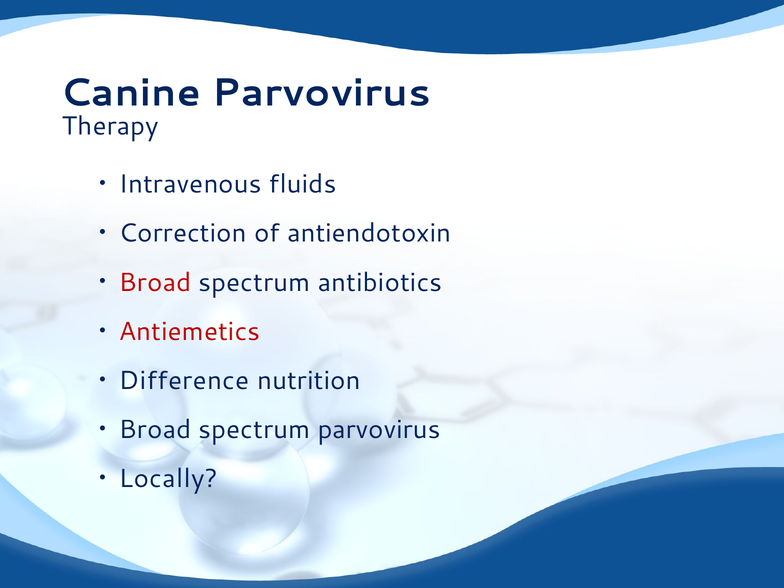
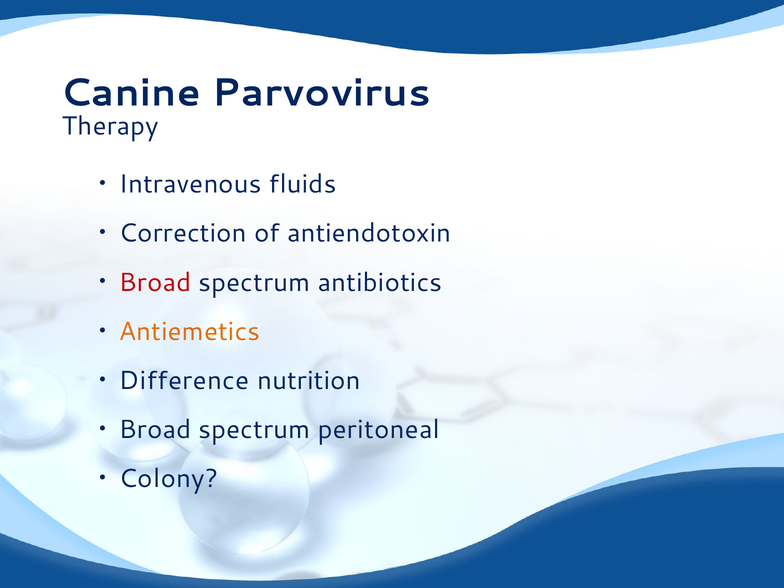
Antiemetics colour: red -> orange
spectrum parvovirus: parvovirus -> peritoneal
Locally: Locally -> Colony
